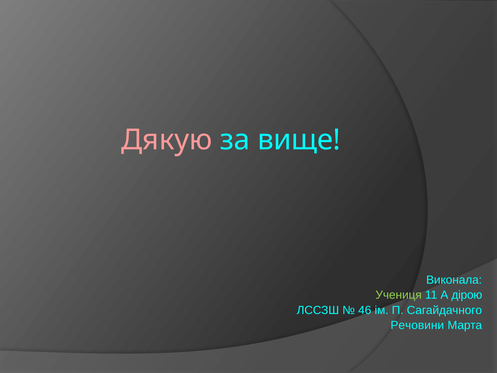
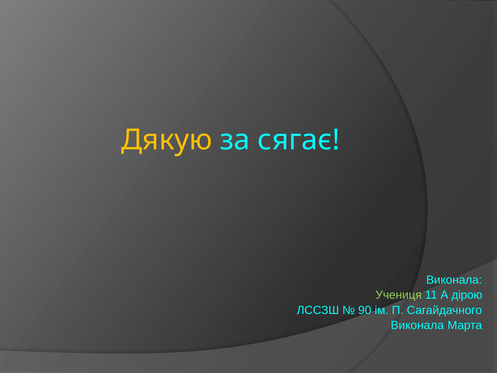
Дякую colour: pink -> yellow
вище: вище -> сягає
46: 46 -> 90
Речовини at (417, 325): Речовини -> Виконала
